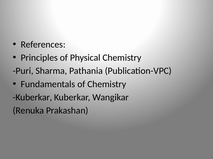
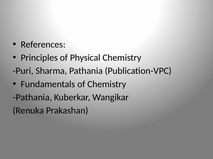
Kuberkar at (32, 98): Kuberkar -> Pathania
